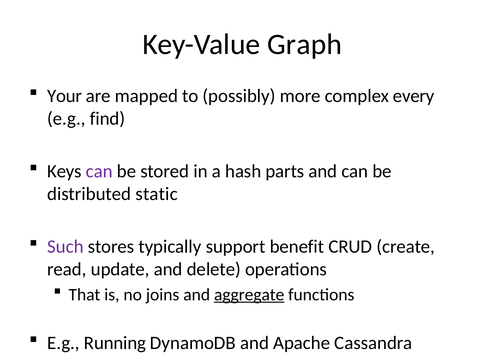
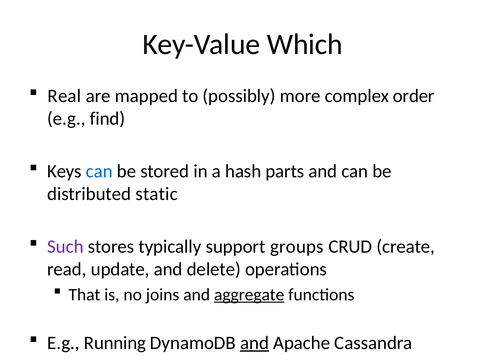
Graph: Graph -> Which
Your: Your -> Real
every: every -> order
can at (99, 171) colour: purple -> blue
benefit: benefit -> groups
and at (255, 343) underline: none -> present
